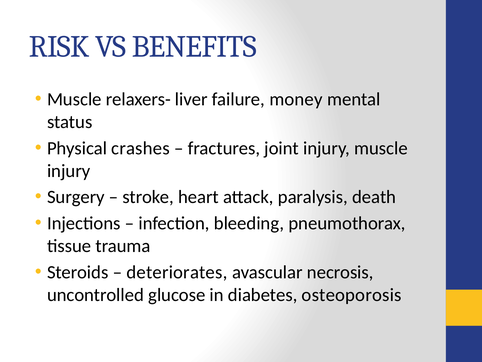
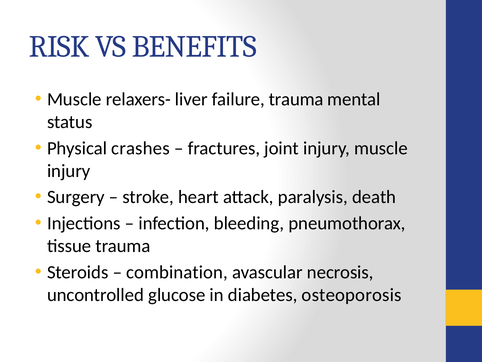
failure money: money -> trauma
deteriorates: deteriorates -> combination
